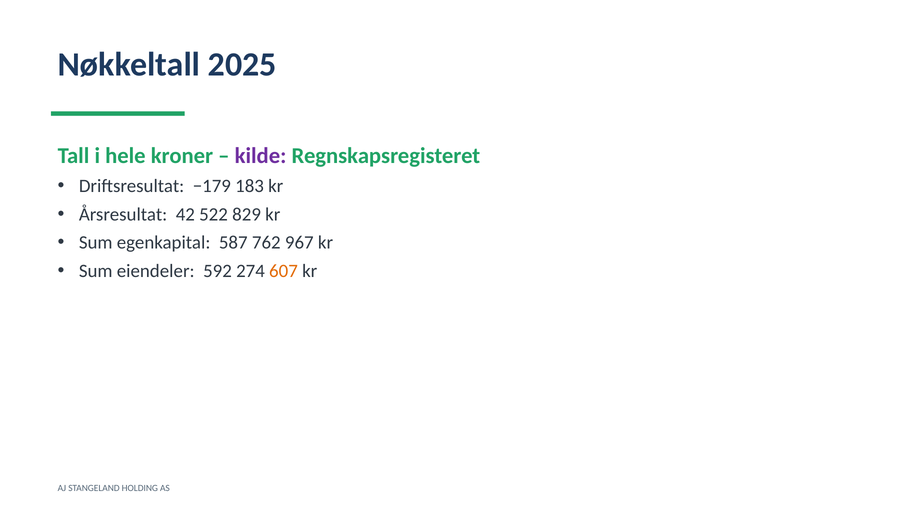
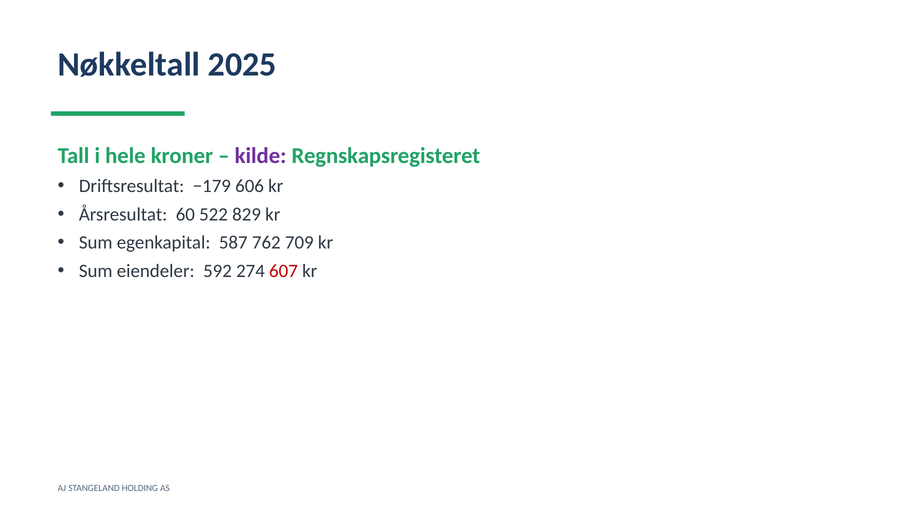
183: 183 -> 606
42: 42 -> 60
967: 967 -> 709
607 colour: orange -> red
